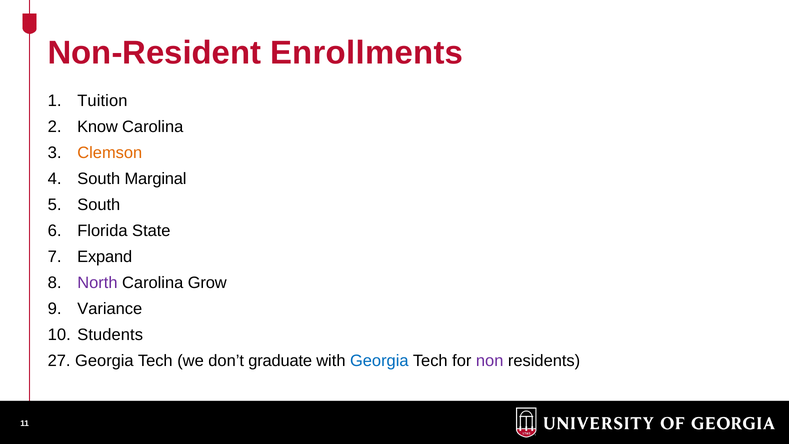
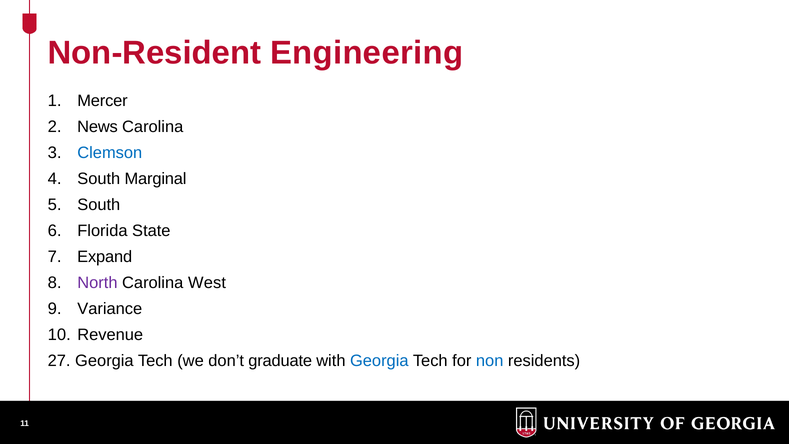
Enrollments: Enrollments -> Engineering
Tuition: Tuition -> Mercer
Know: Know -> News
Clemson colour: orange -> blue
Grow: Grow -> West
Students: Students -> Revenue
non colour: purple -> blue
